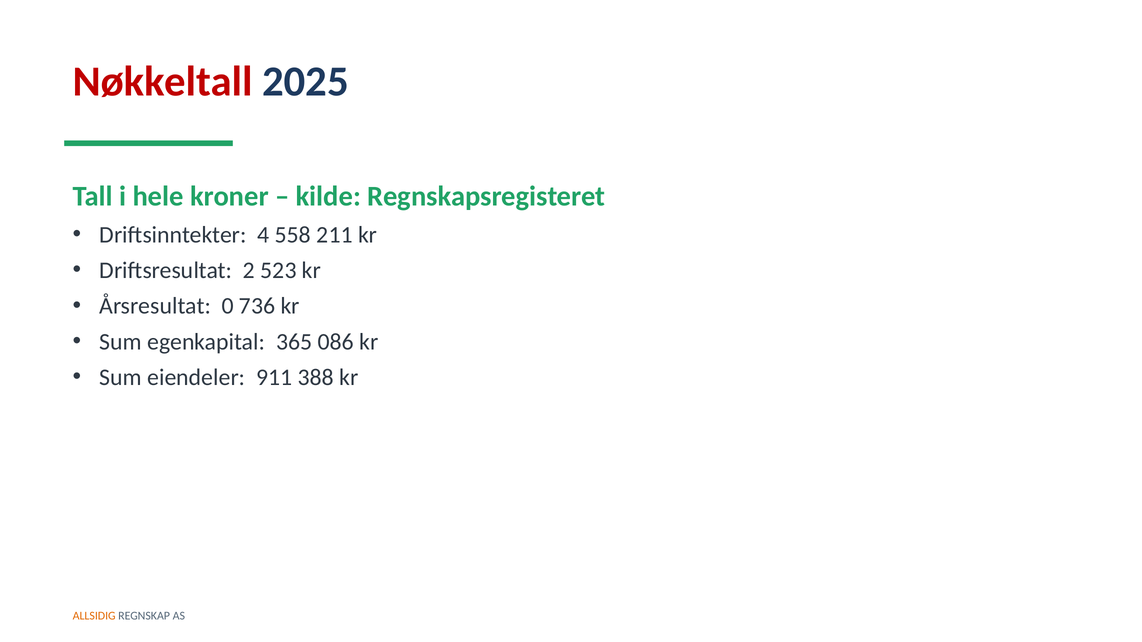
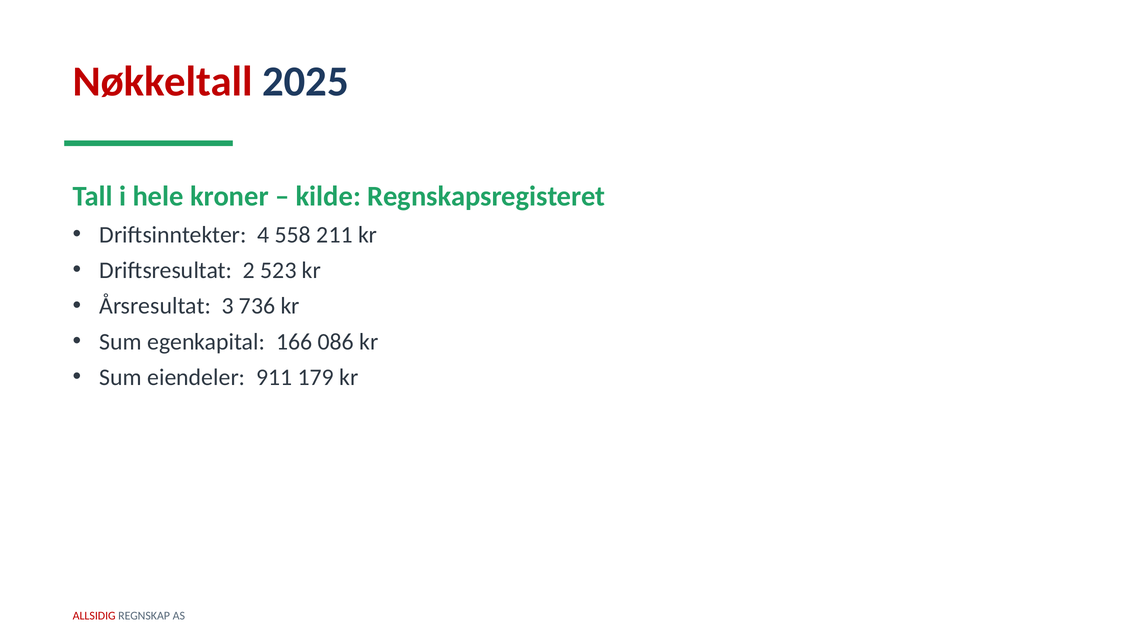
0: 0 -> 3
365: 365 -> 166
388: 388 -> 179
ALLSIDIG colour: orange -> red
